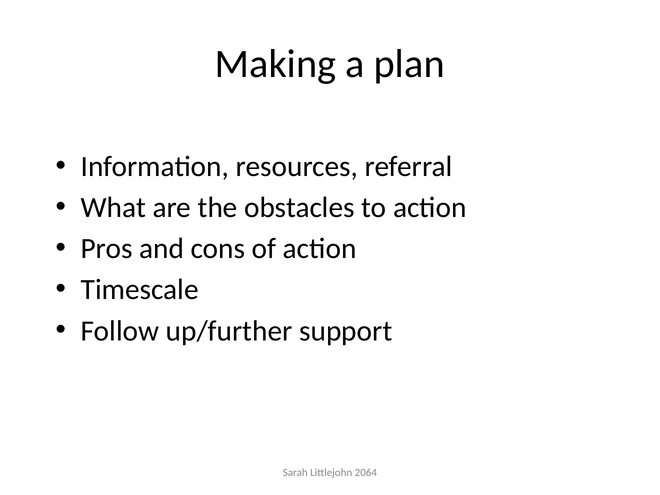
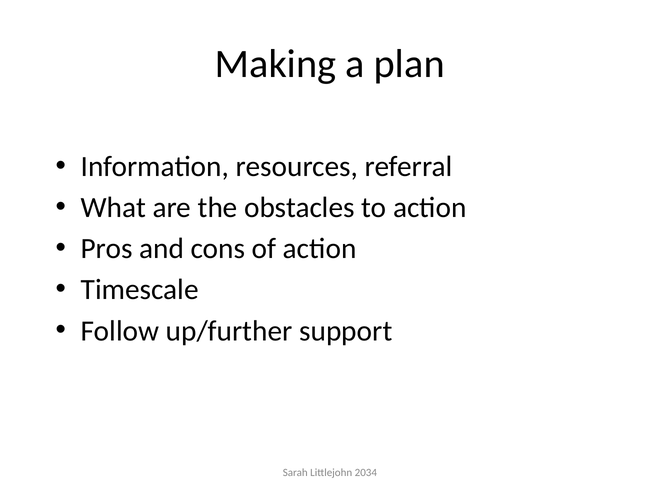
2064: 2064 -> 2034
